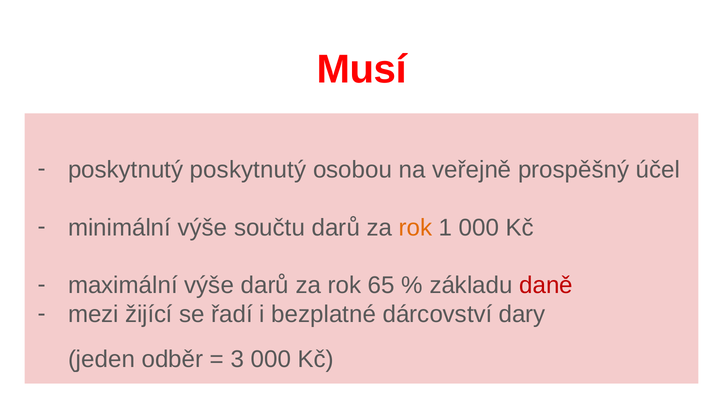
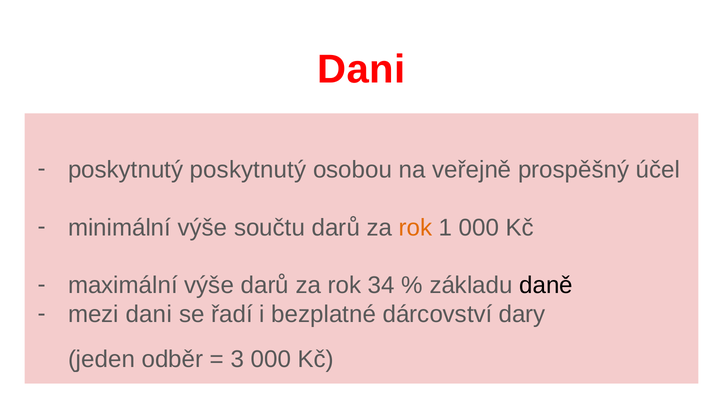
Musí at (362, 69): Musí -> Dani
65: 65 -> 34
daně colour: red -> black
mezi žijící: žijící -> dani
